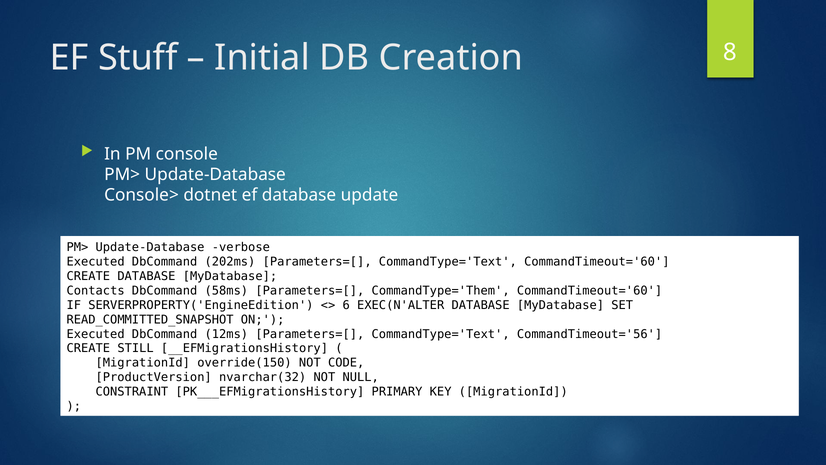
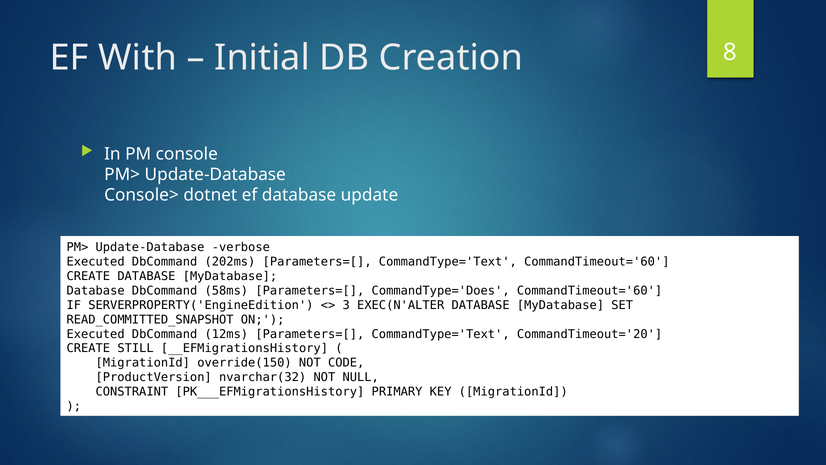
Stuff: Stuff -> With
Contacts at (96, 290): Contacts -> Database
CommandType='Them: CommandType='Them -> CommandType='Does
6: 6 -> 3
CommandTimeout='56: CommandTimeout='56 -> CommandTimeout='20
